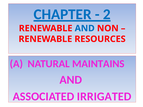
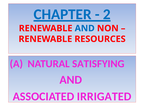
MAINTAINS: MAINTAINS -> SATISFYING
